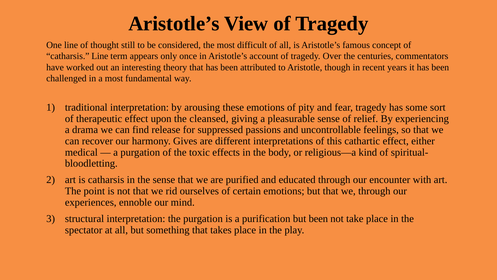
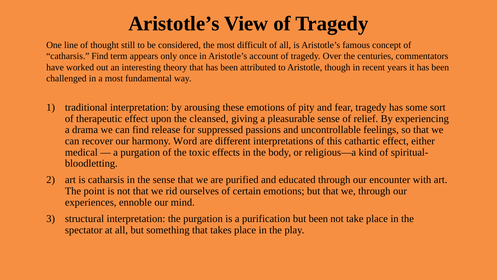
catharsis Line: Line -> Find
Gives: Gives -> Word
